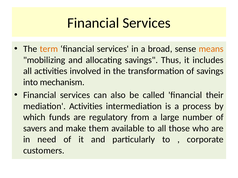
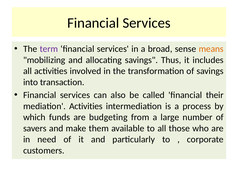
term colour: orange -> purple
mechanism: mechanism -> transaction
regulatory: regulatory -> budgeting
